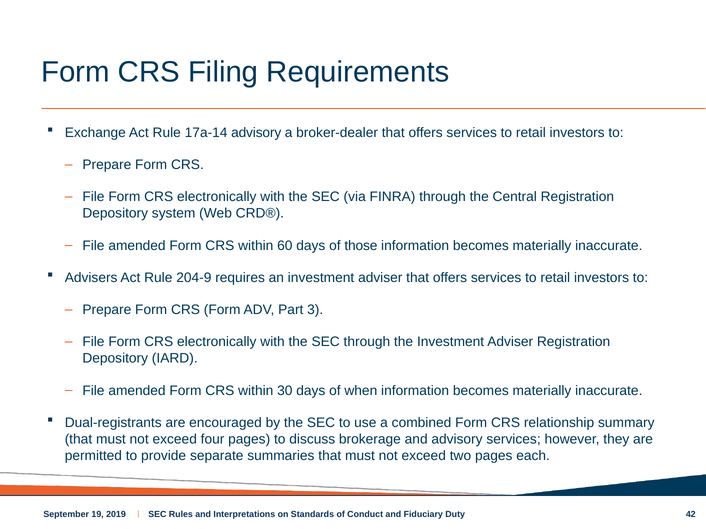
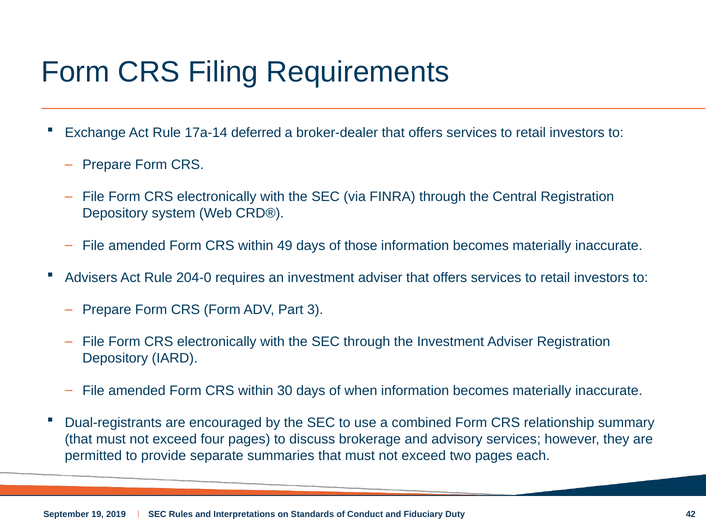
17a-14 advisory: advisory -> deferred
60: 60 -> 49
204-9: 204-9 -> 204-0
